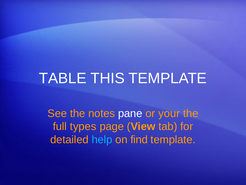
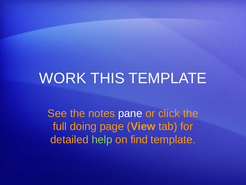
TABLE: TABLE -> WORK
your: your -> click
types: types -> doing
help colour: light blue -> light green
